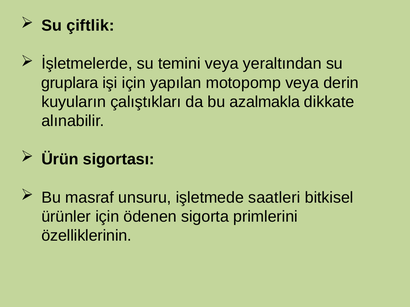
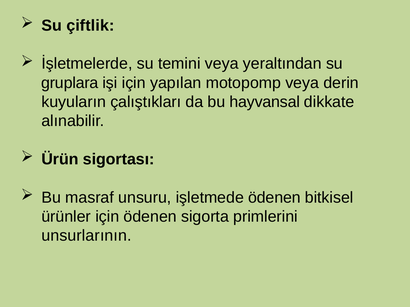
azalmakla: azalmakla -> hayvansal
işletmede saatleri: saatleri -> ödenen
özelliklerinin: özelliklerinin -> unsurlarının
